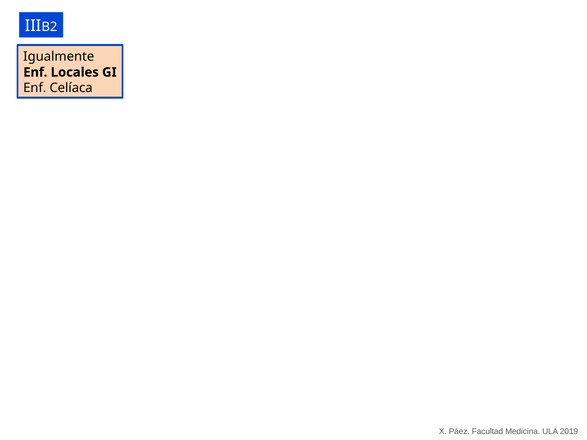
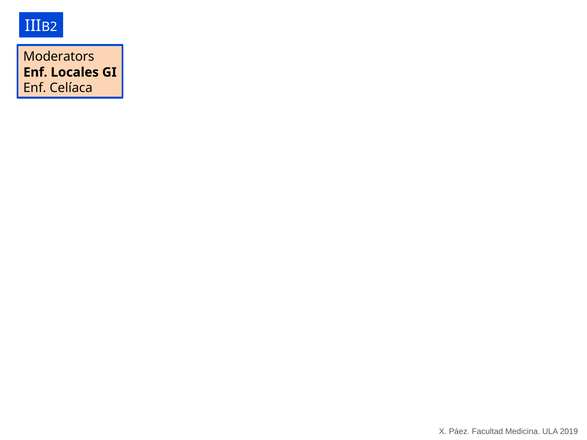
Igualmente: Igualmente -> Moderators
